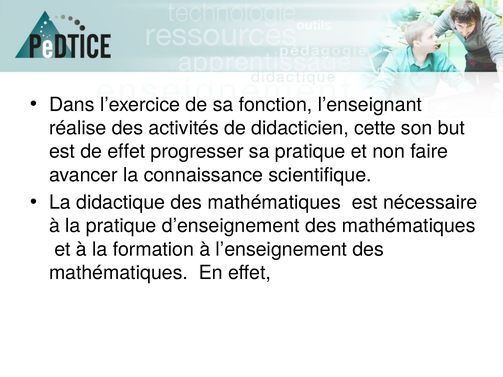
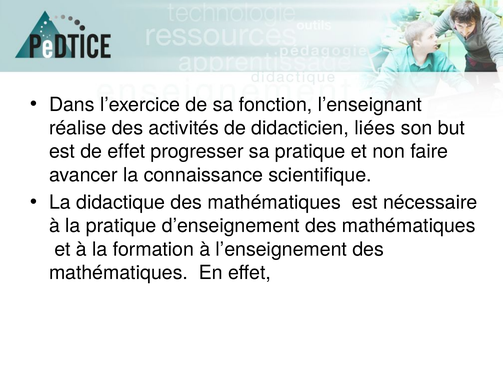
cette: cette -> liées
